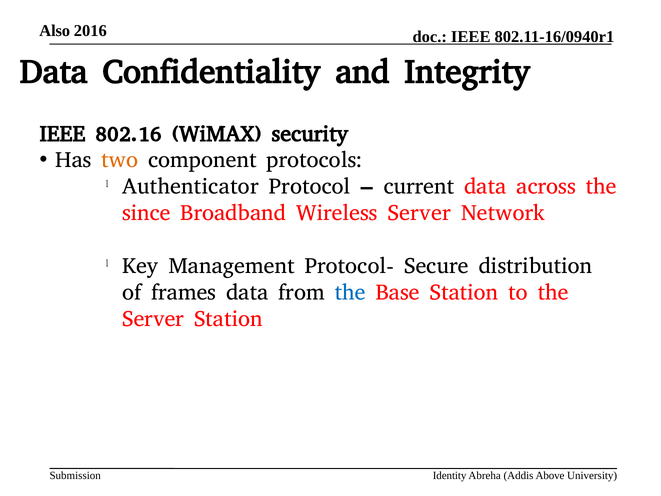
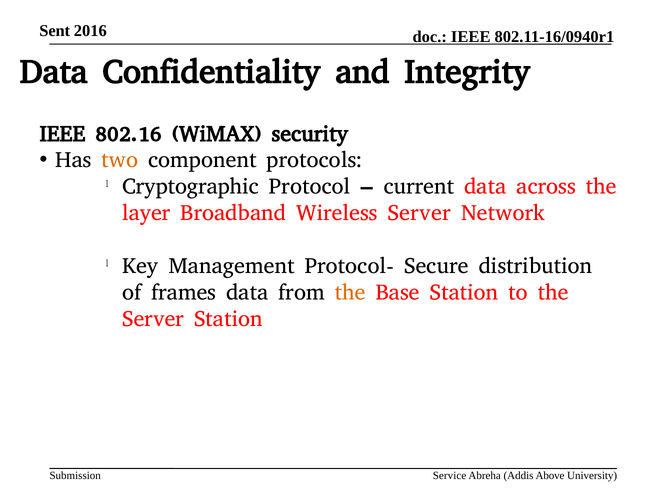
Also: Also -> Sent
Authenticator: Authenticator -> Cryptographic
since: since -> layer
the at (350, 292) colour: blue -> orange
Identity: Identity -> Service
